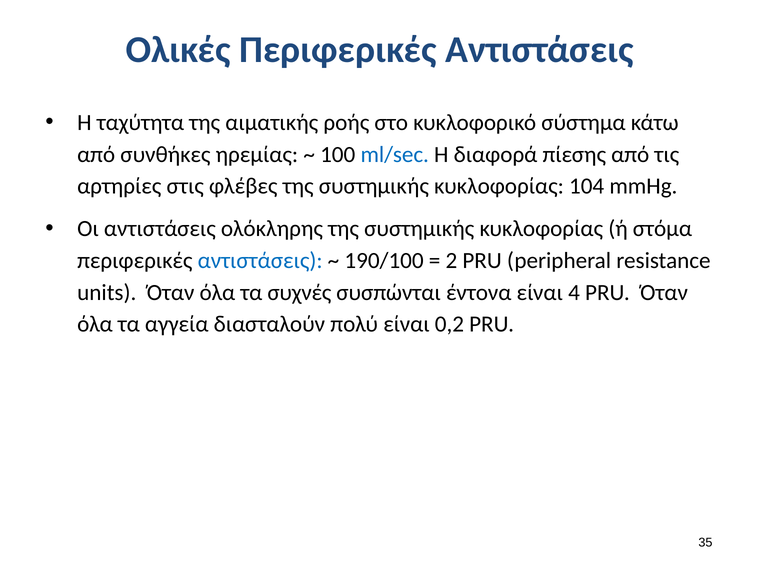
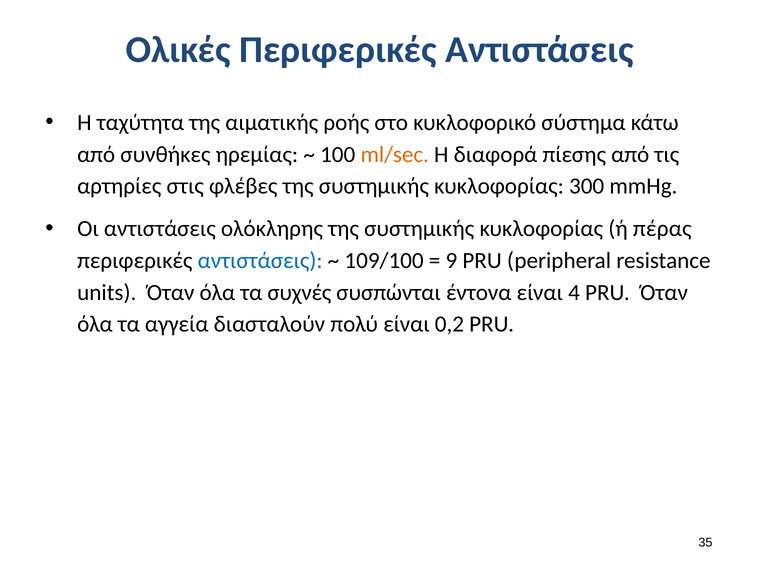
ml/sec colour: blue -> orange
104: 104 -> 300
στόμα: στόμα -> πέρας
190/100: 190/100 -> 109/100
2: 2 -> 9
